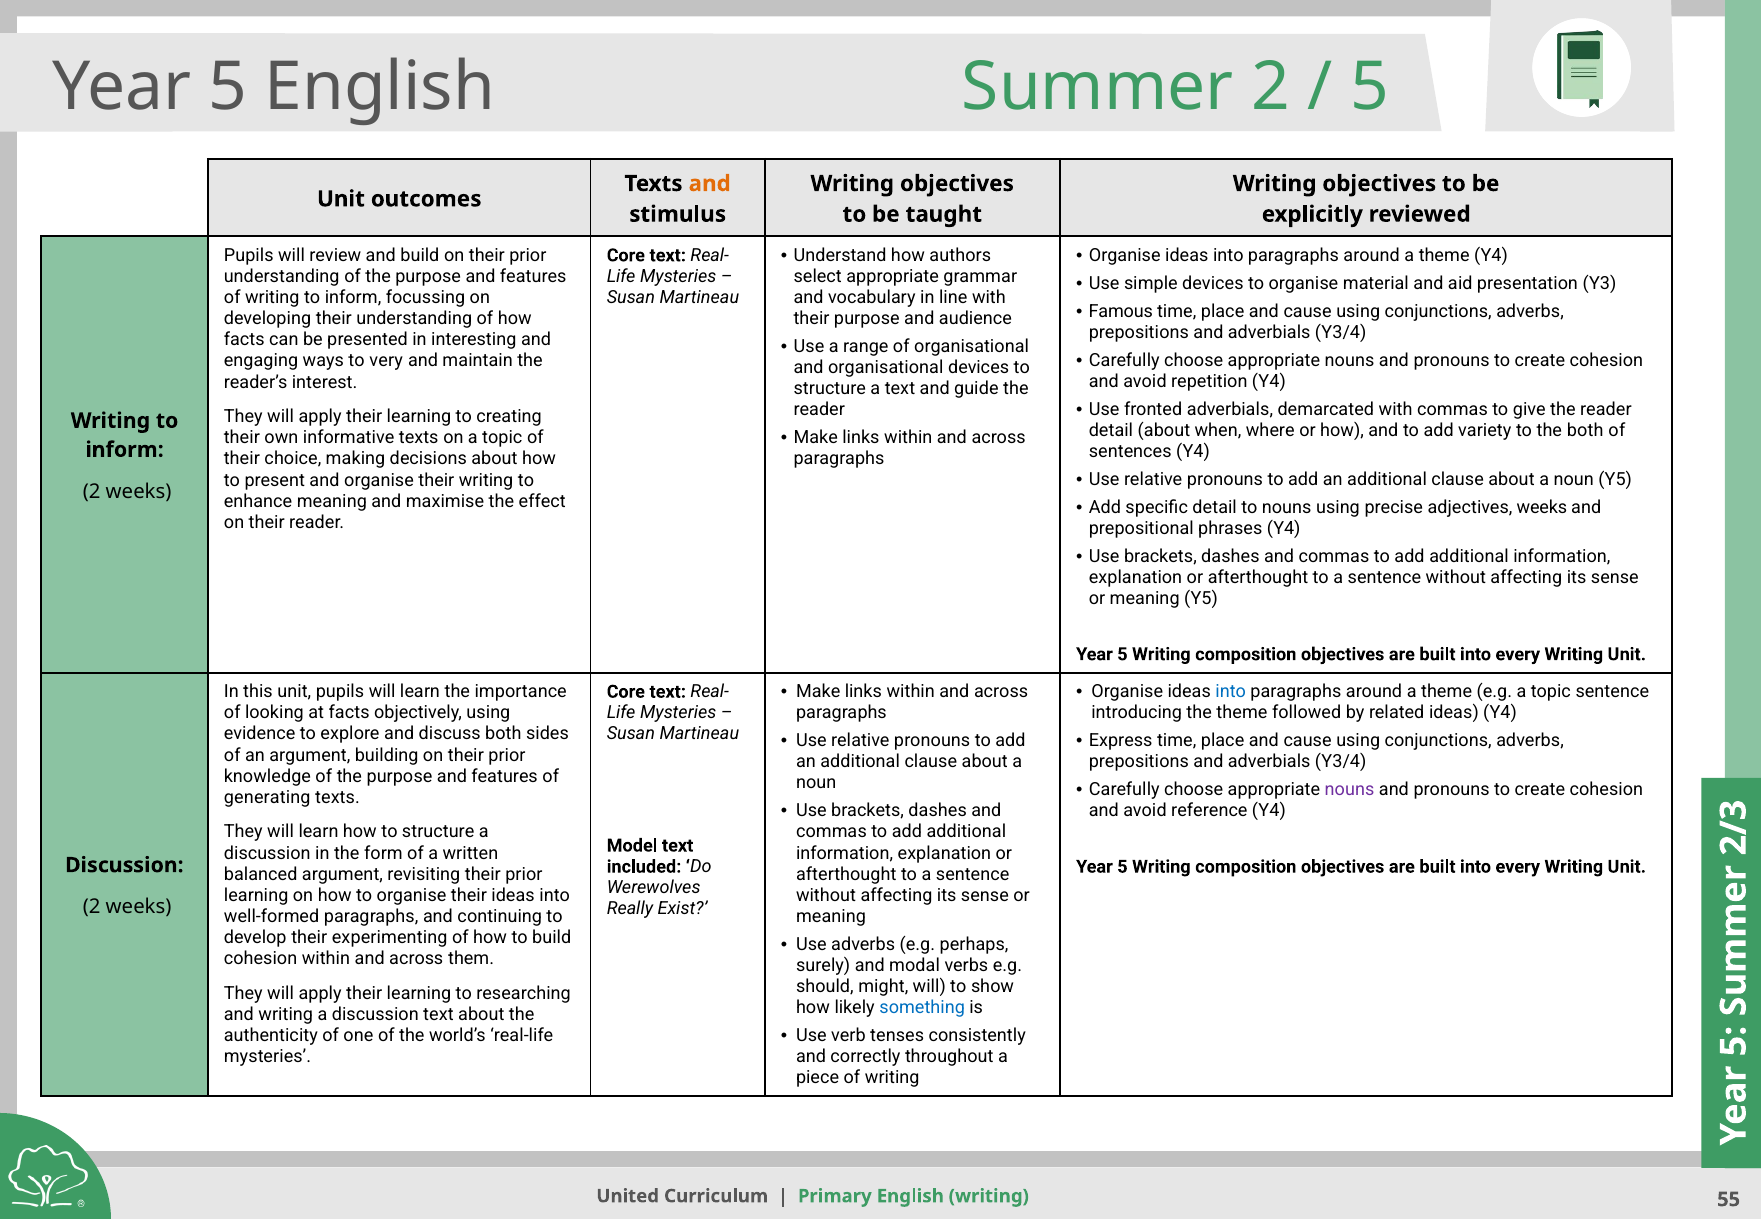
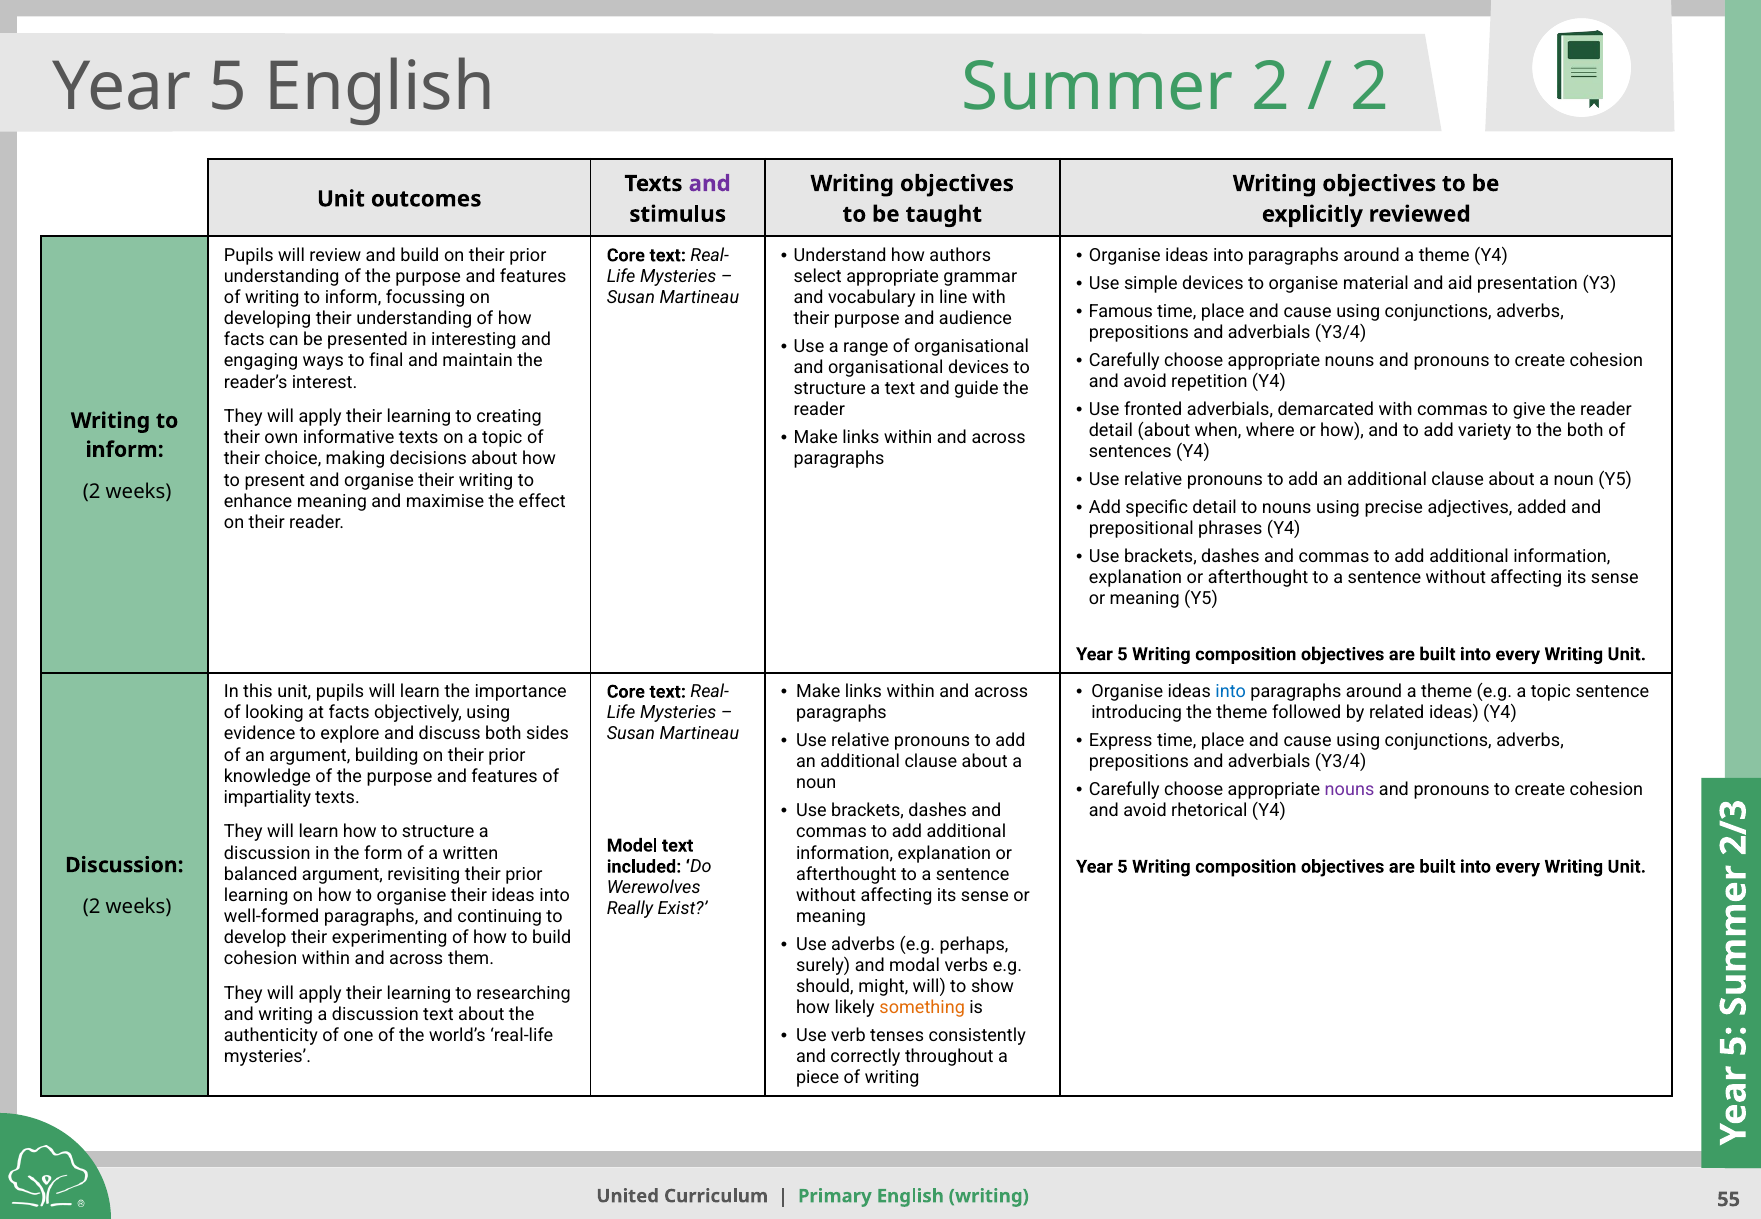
5 at (1369, 87): 5 -> 2
and at (710, 184) colour: orange -> purple
very: very -> final
adjectives weeks: weeks -> added
generating: generating -> impartiality
reference: reference -> rhetorical
something colour: blue -> orange
